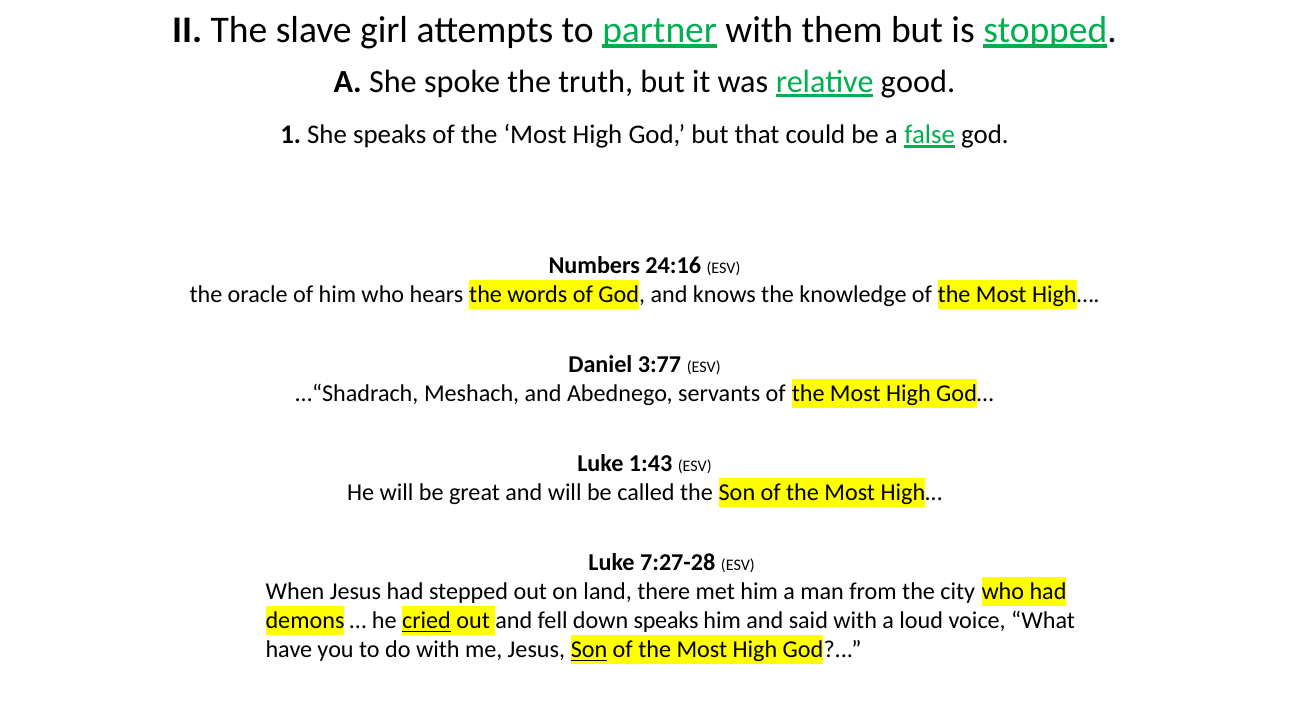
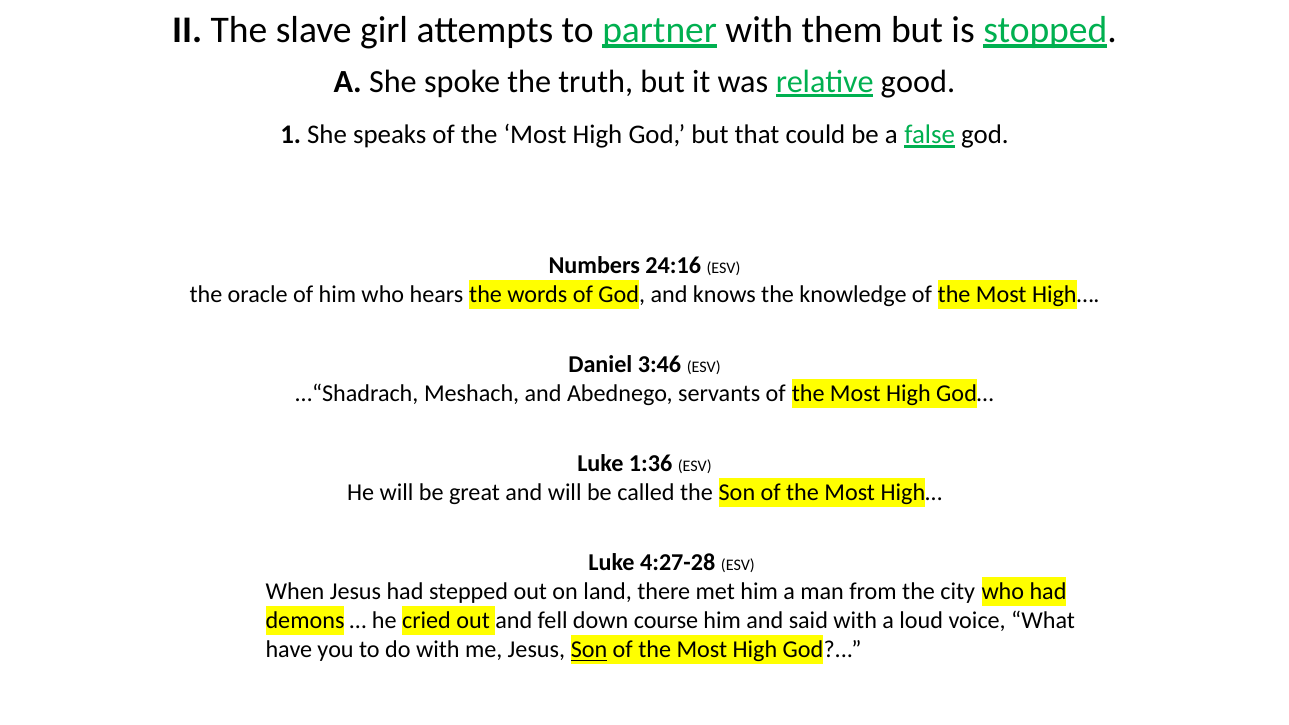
3:77: 3:77 -> 3:46
1:43: 1:43 -> 1:36
7:27-28: 7:27-28 -> 4:27-28
cried underline: present -> none
down speaks: speaks -> course
